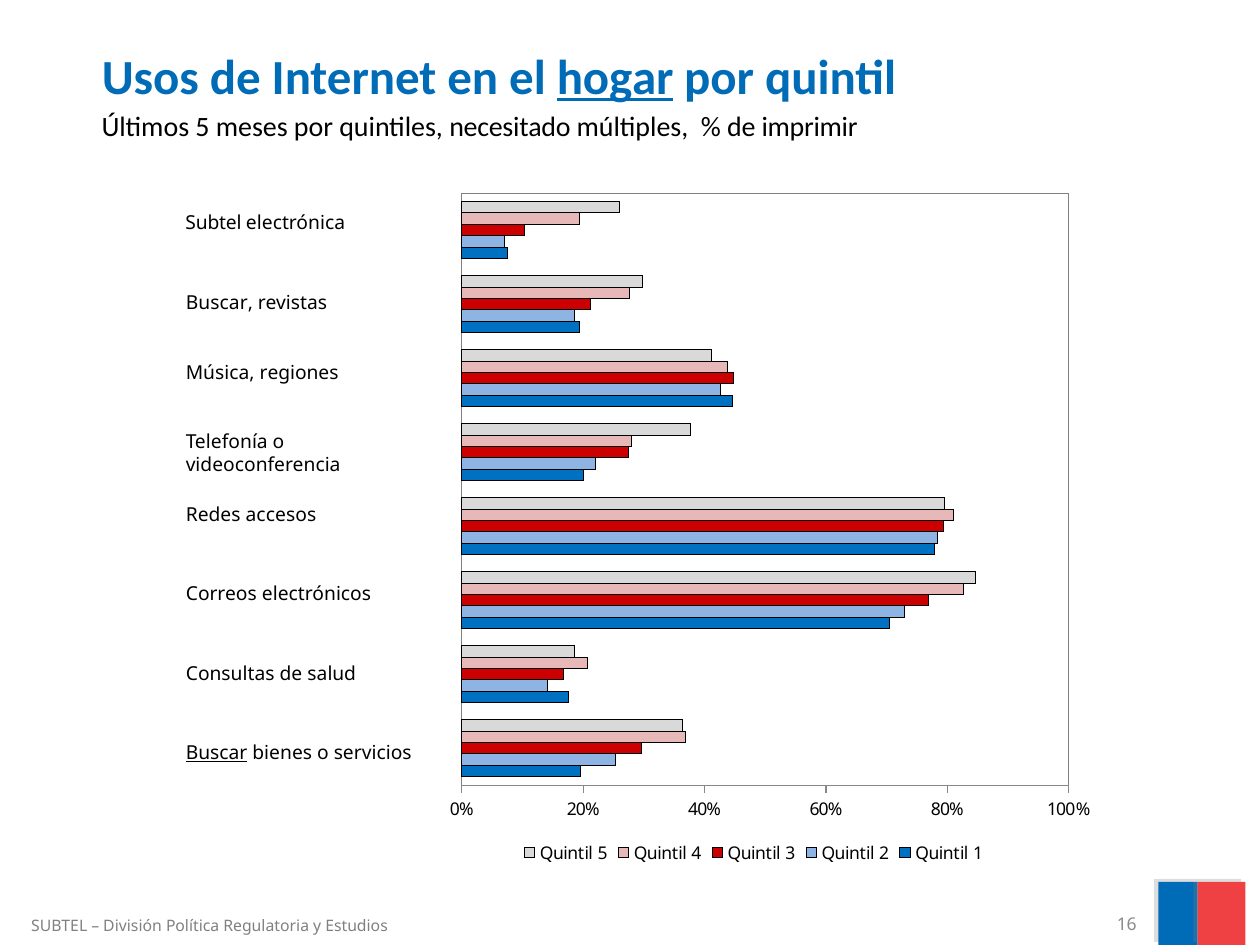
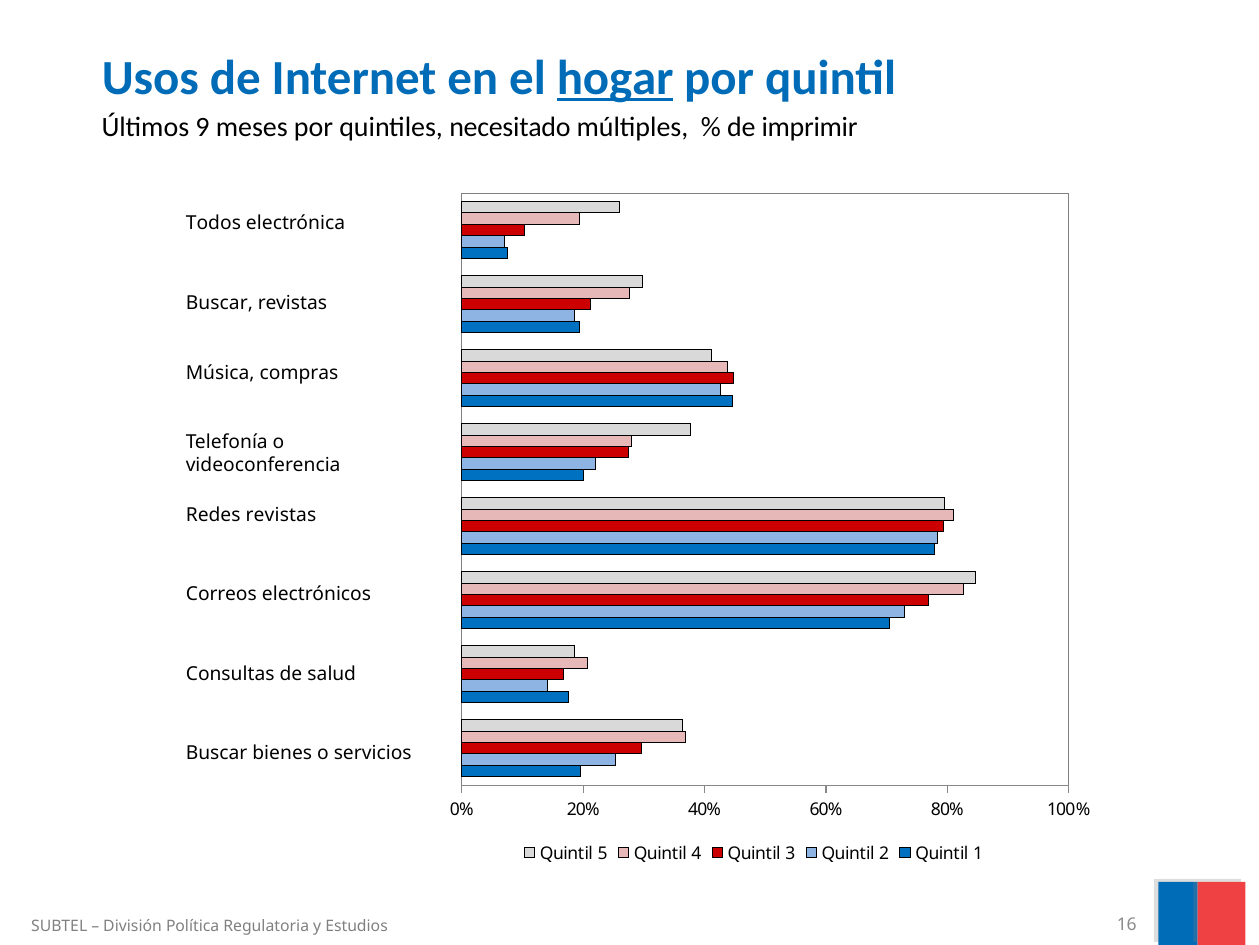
Últimos 5: 5 -> 9
Subtel at (214, 223): Subtel -> Todos
regiones: regiones -> compras
Redes accesos: accesos -> revistas
Buscar at (217, 753) underline: present -> none
